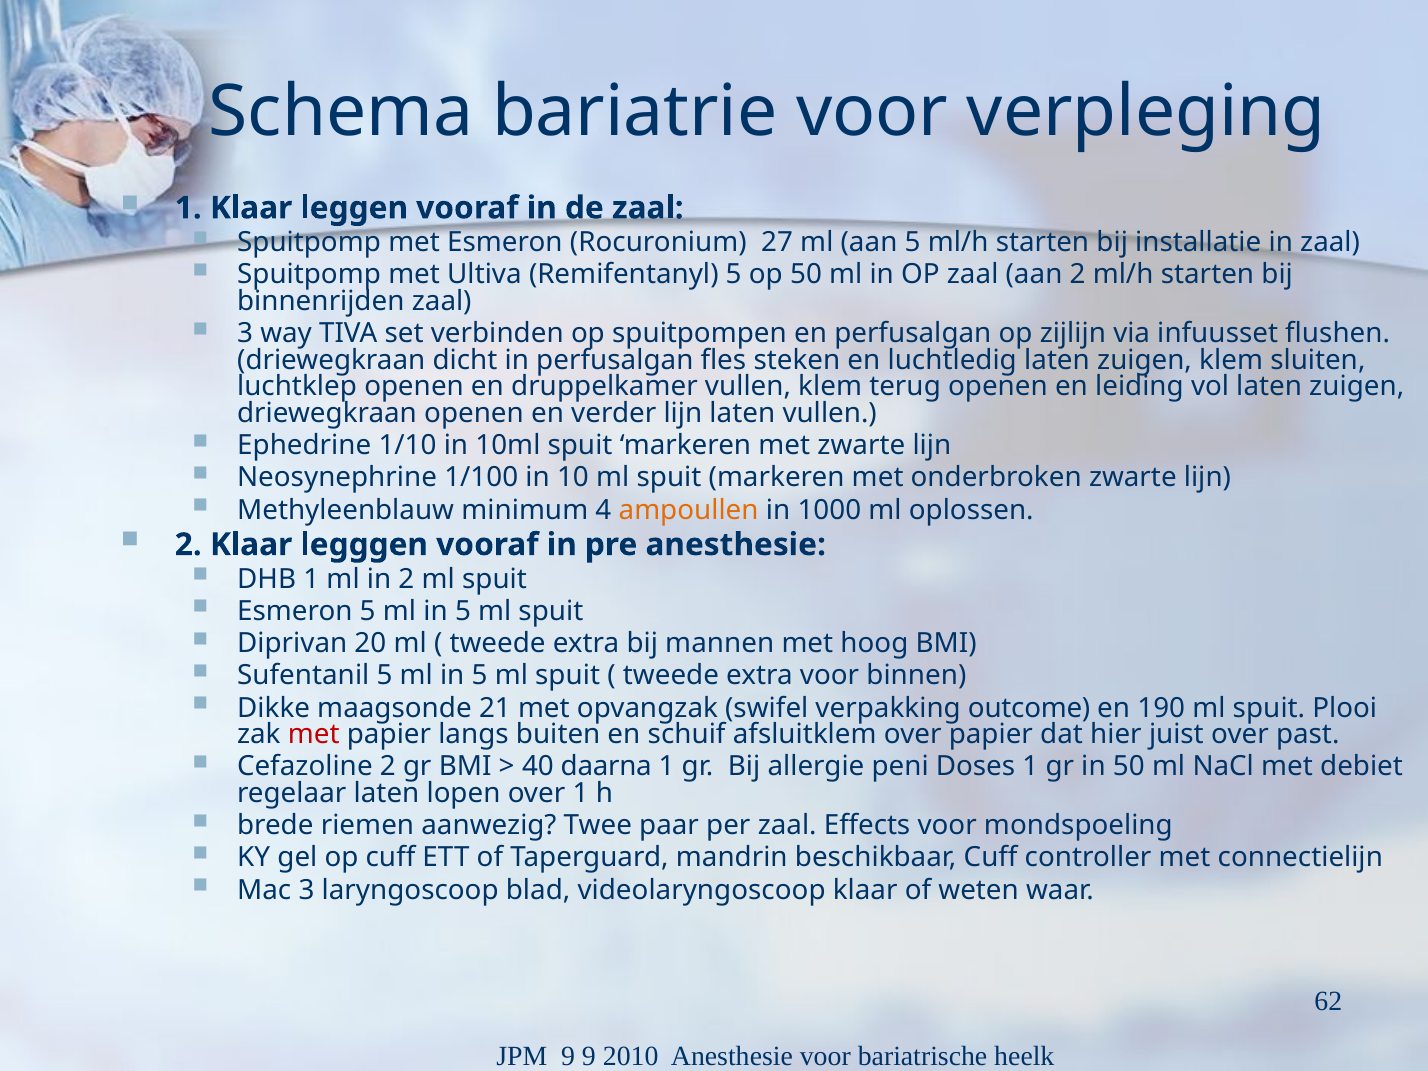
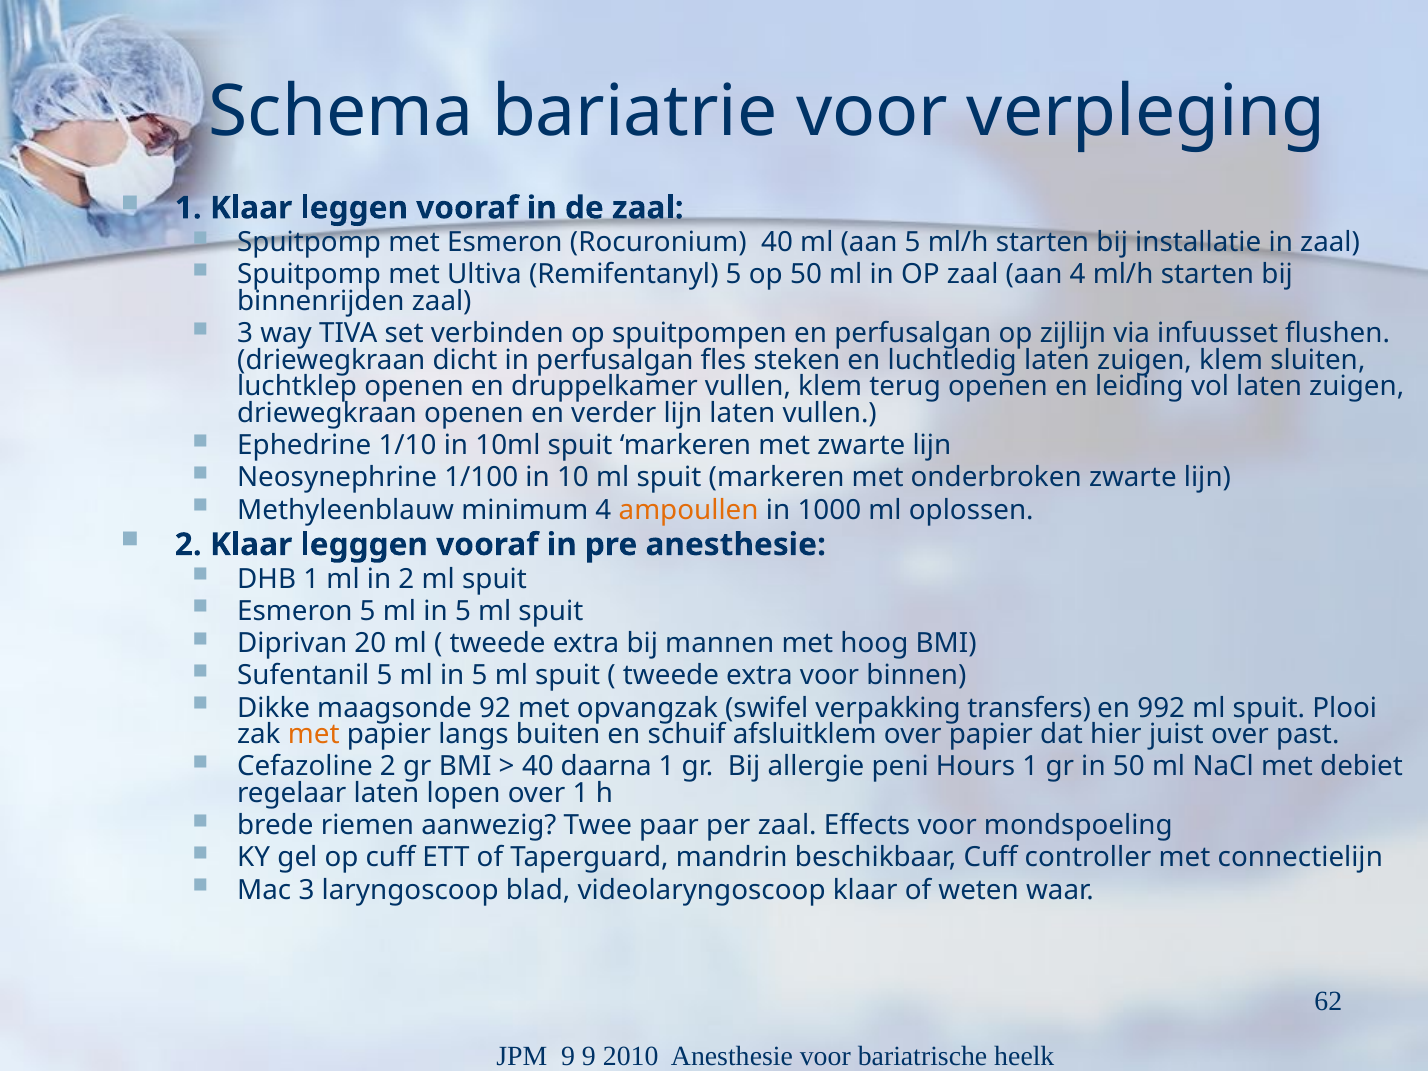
Rocuronium 27: 27 -> 40
aan 2: 2 -> 4
21: 21 -> 92
outcome: outcome -> transfers
190: 190 -> 992
met at (314, 735) colour: red -> orange
Doses: Doses -> Hours
